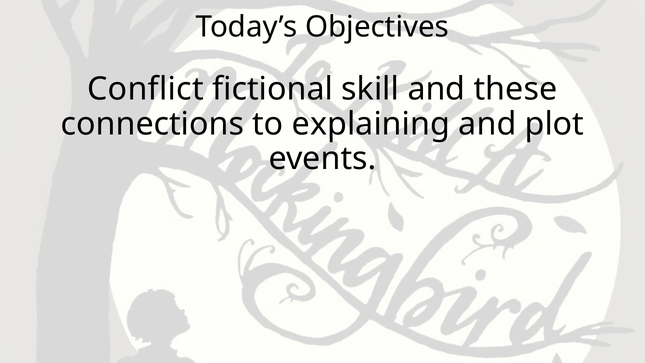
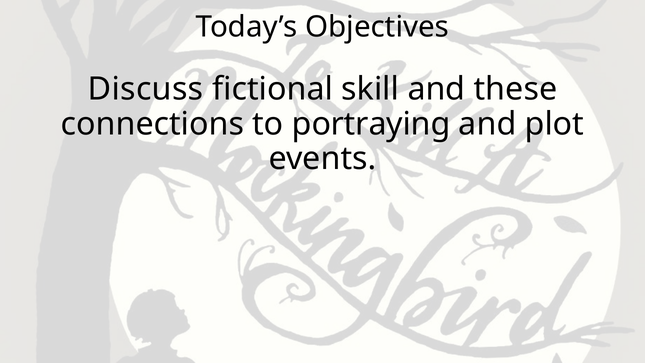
Conflict: Conflict -> Discuss
explaining: explaining -> portraying
